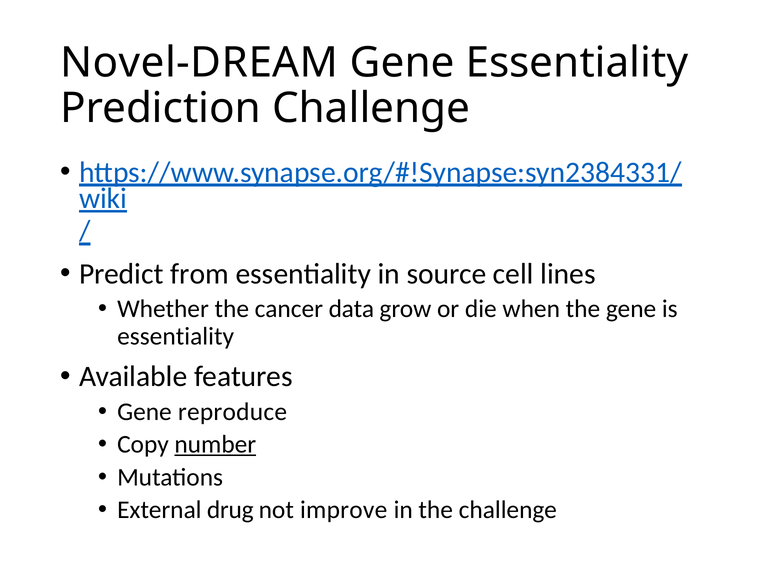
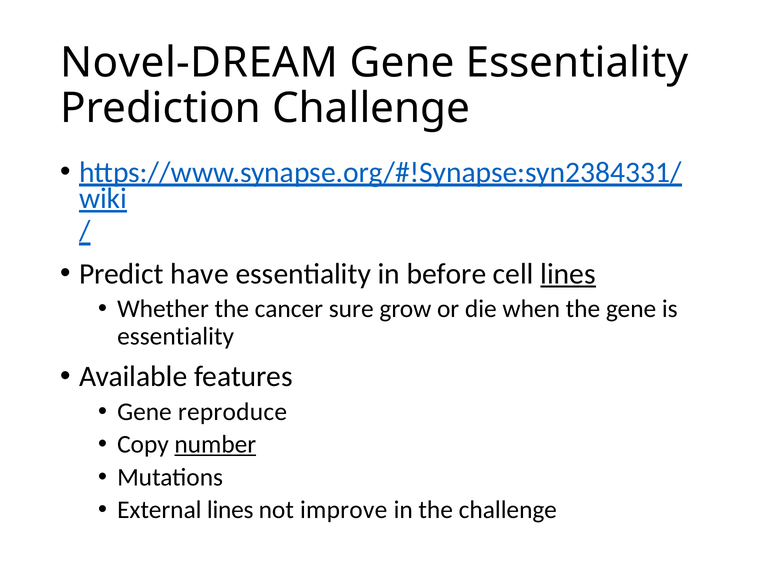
from: from -> have
source: source -> before
lines at (568, 274) underline: none -> present
data: data -> sure
External drug: drug -> lines
